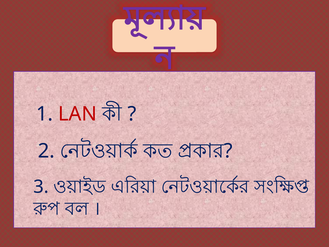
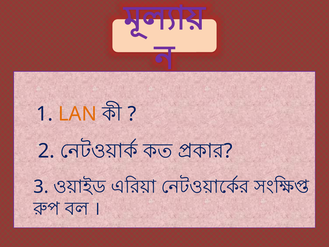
LAN colour: red -> orange
